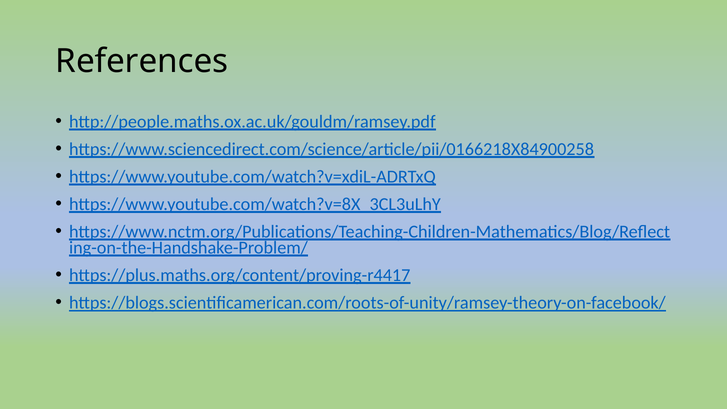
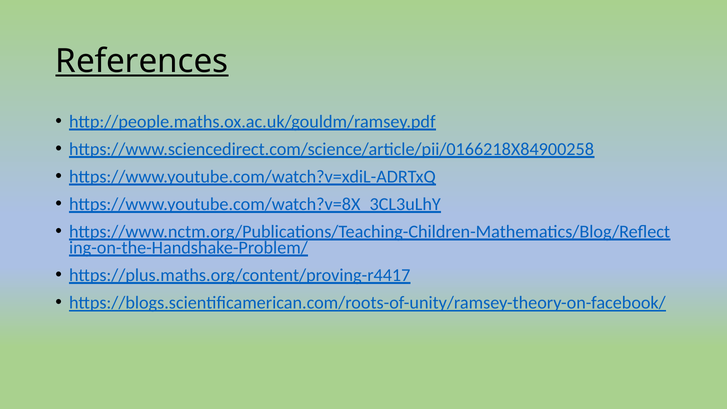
References underline: none -> present
